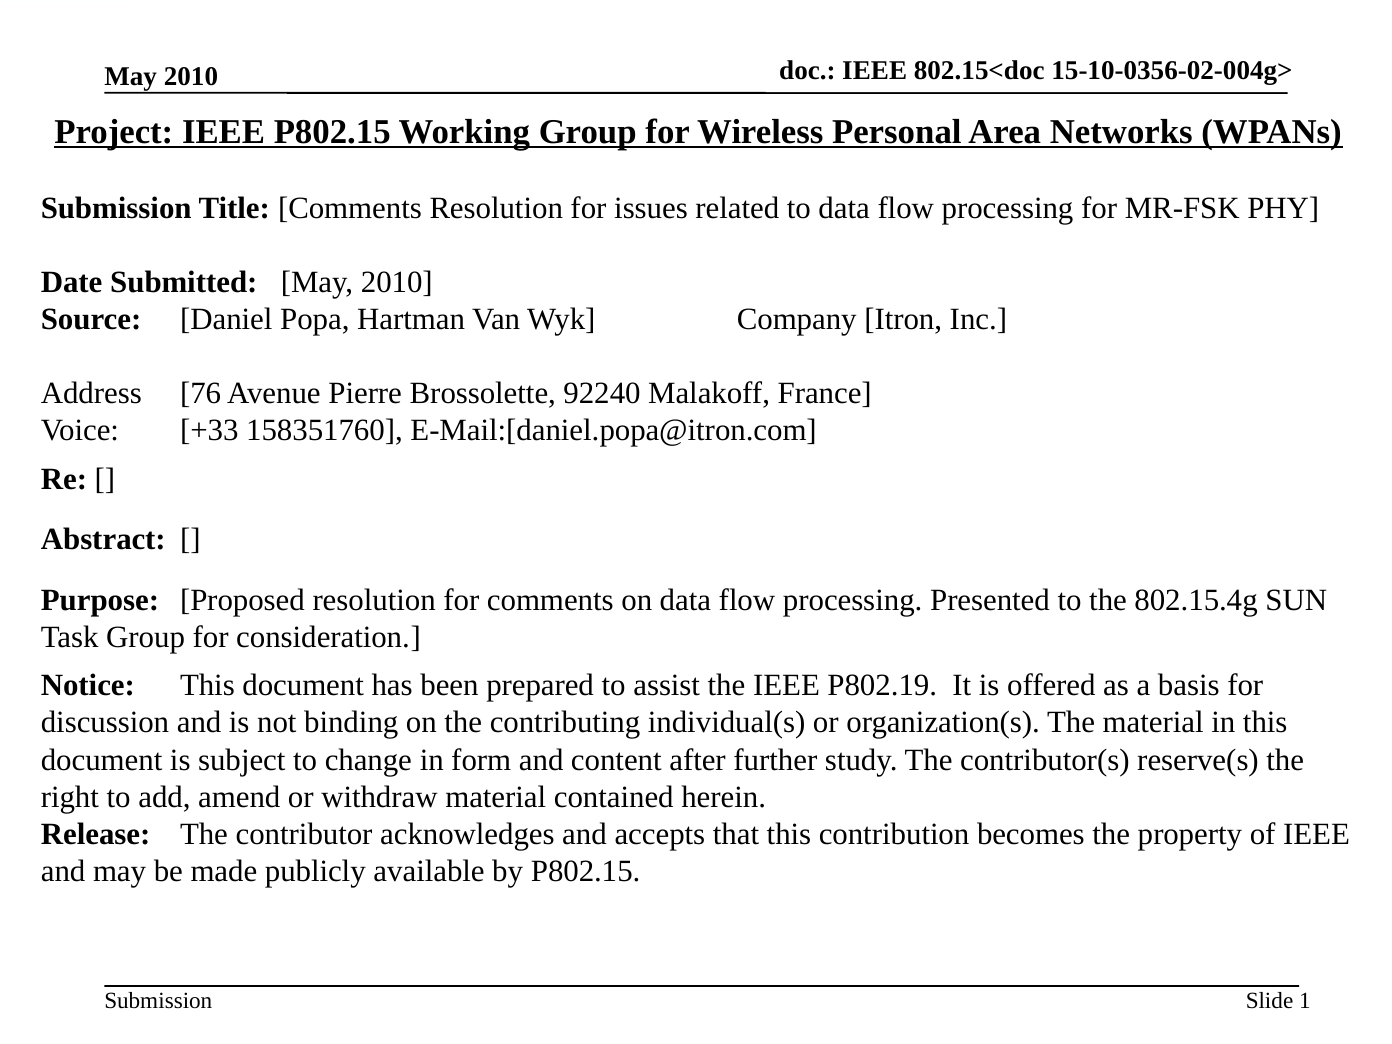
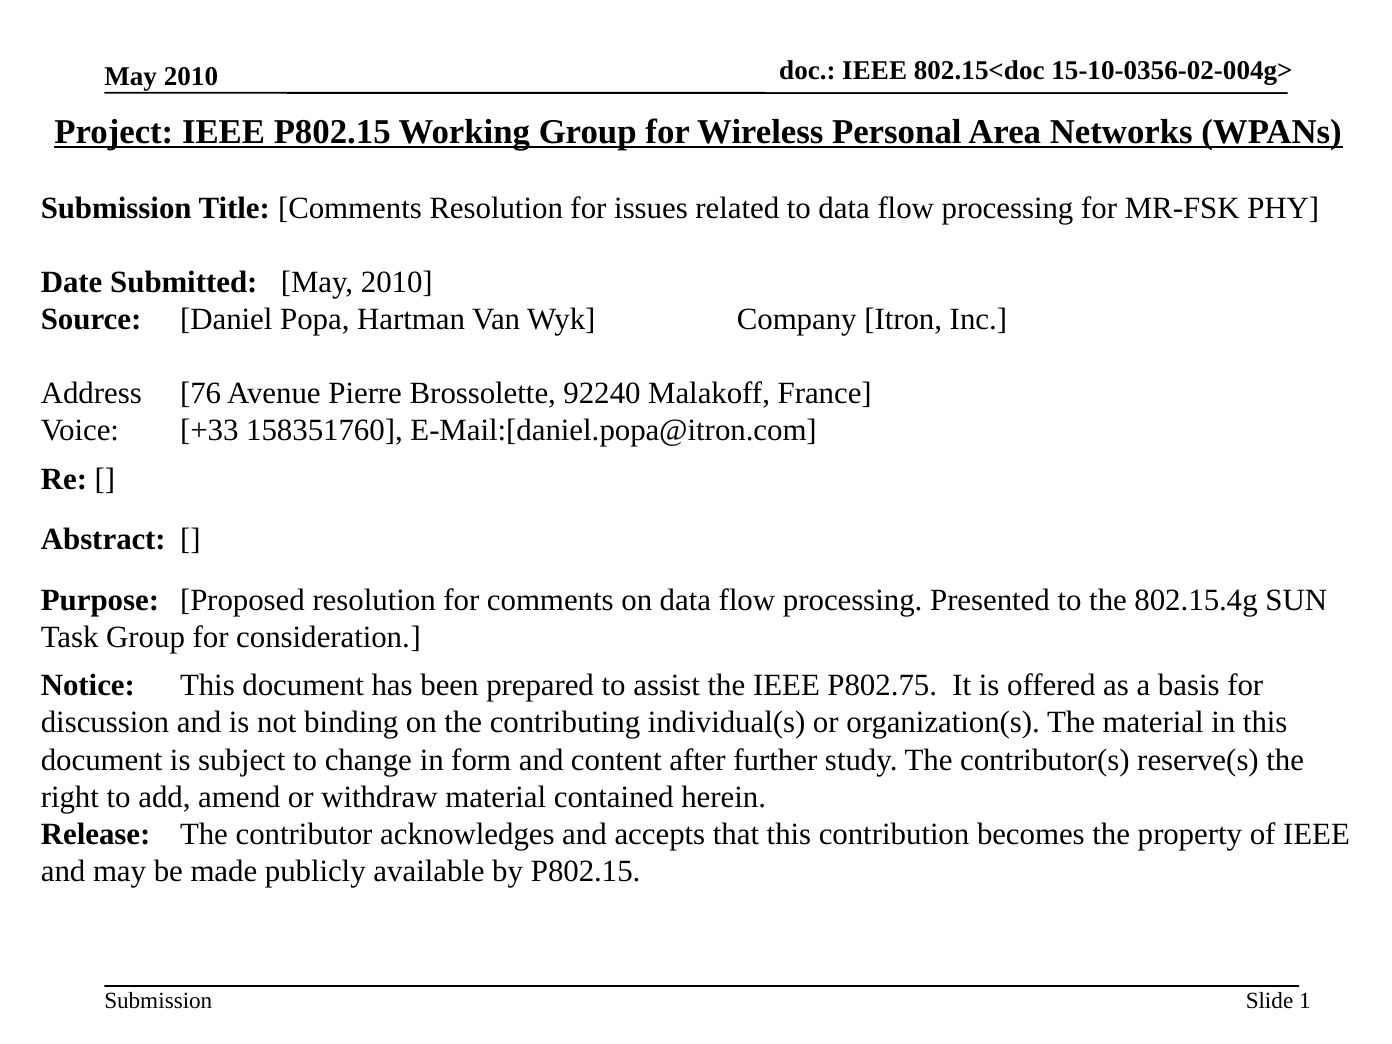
P802.19: P802.19 -> P802.75
